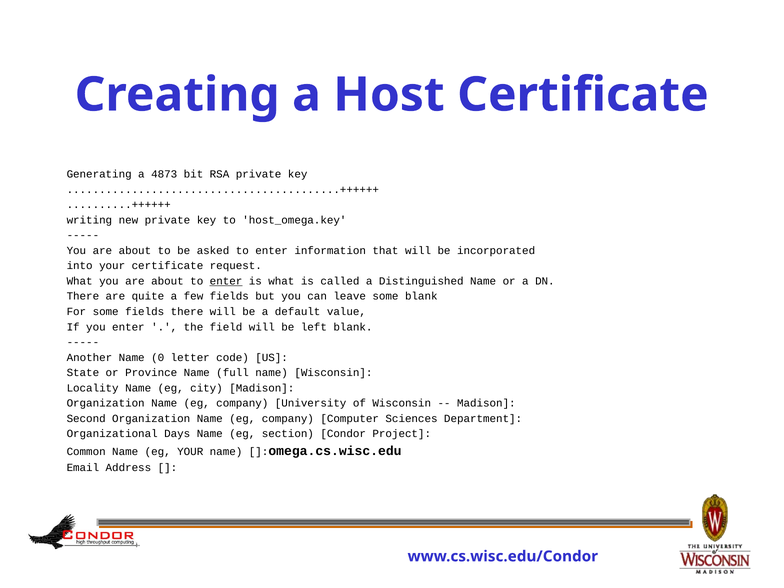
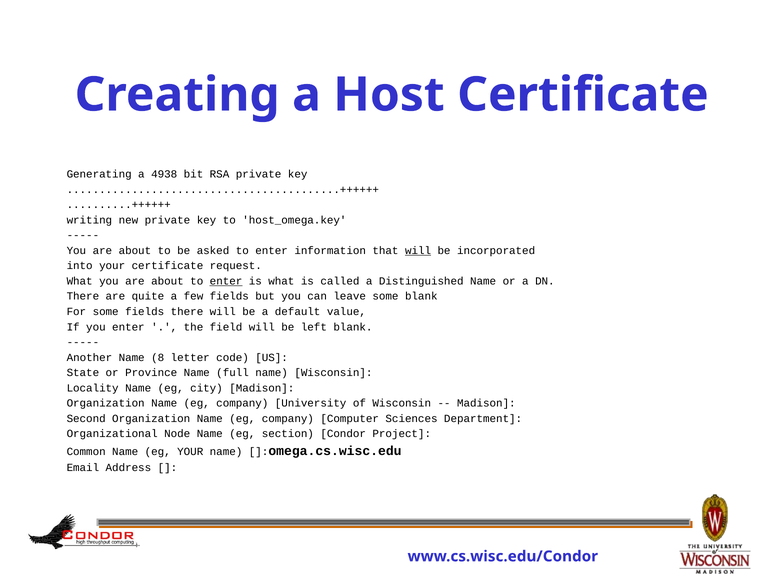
4873: 4873 -> 4938
will at (418, 251) underline: none -> present
0: 0 -> 8
Days: Days -> Node
